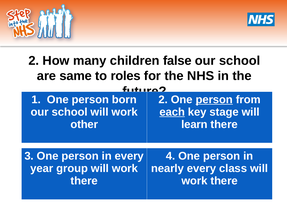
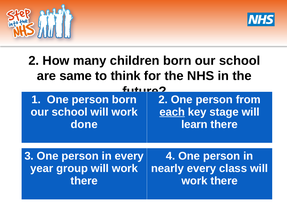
children false: false -> born
roles: roles -> think
person at (214, 100) underline: present -> none
other: other -> done
